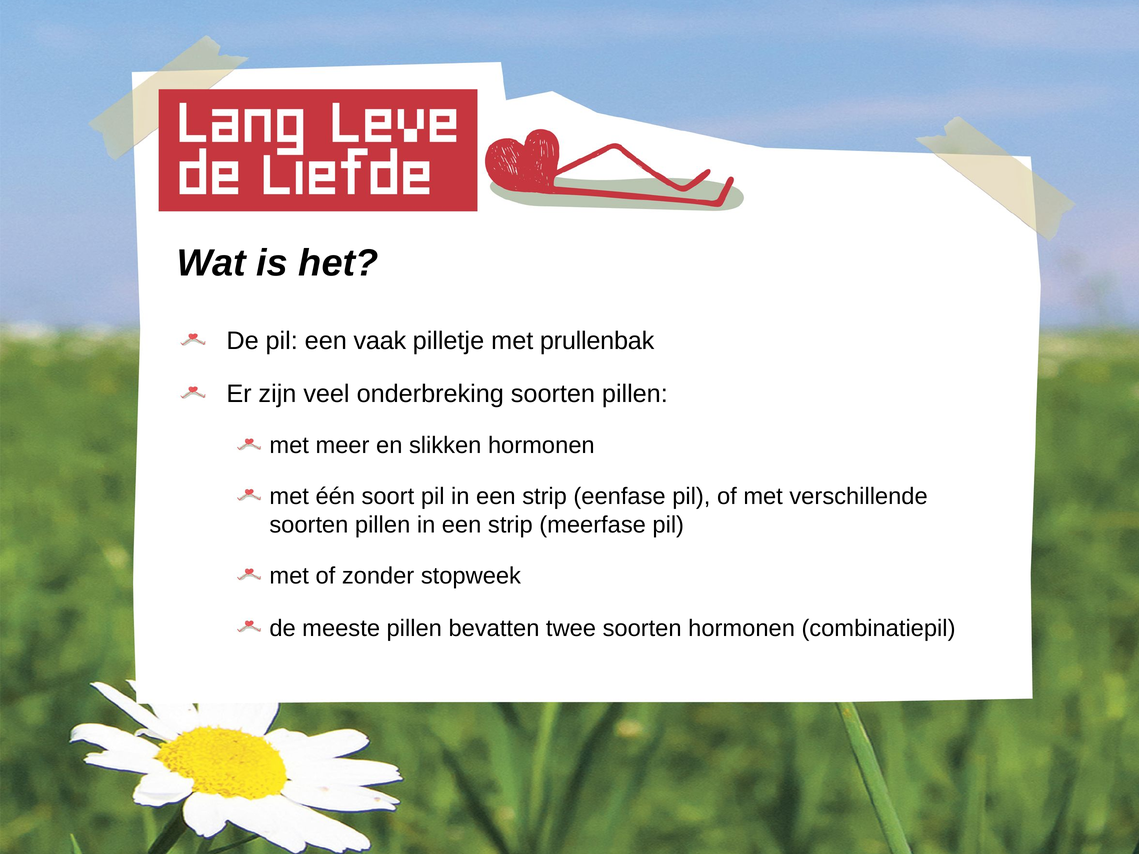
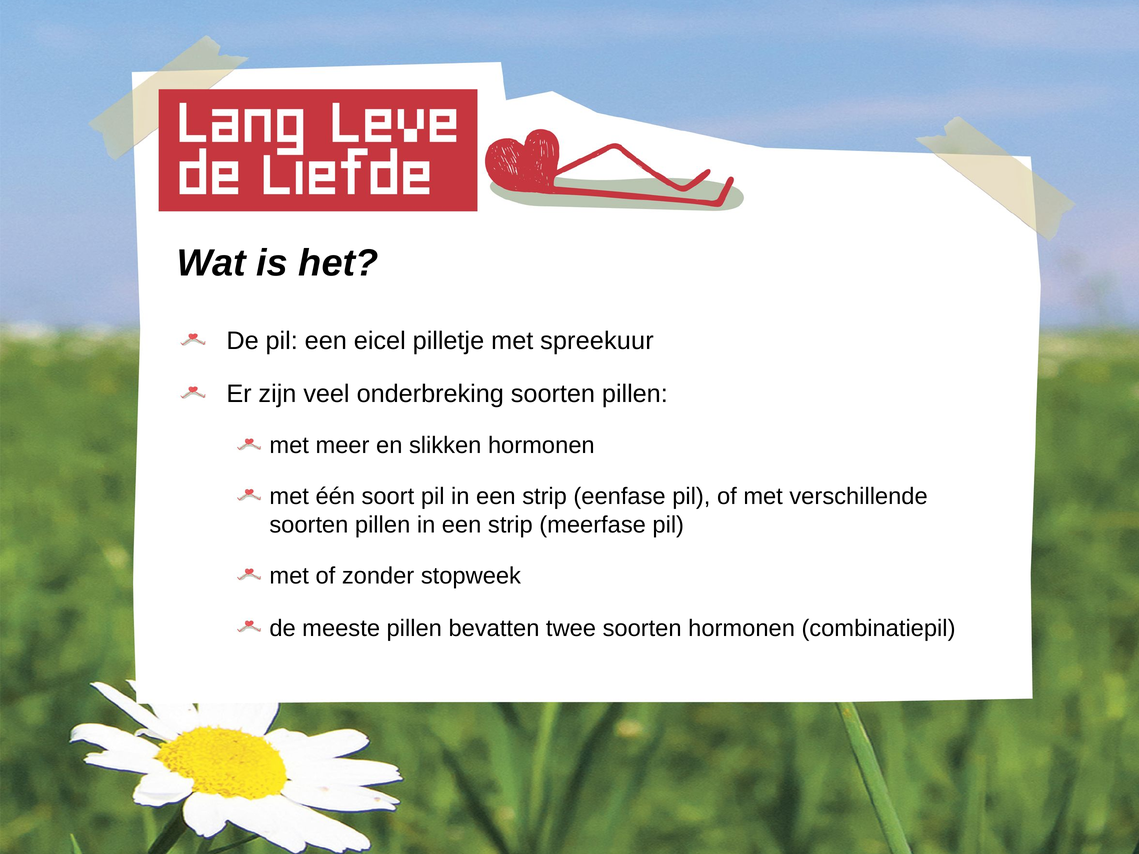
vaak: vaak -> eicel
prullenbak: prullenbak -> spreekuur
